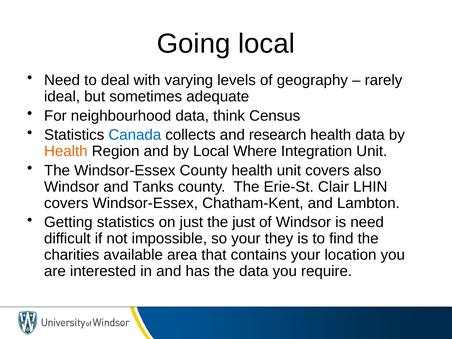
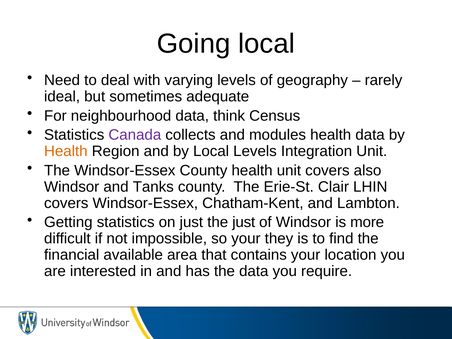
Canada colour: blue -> purple
research: research -> modules
Local Where: Where -> Levels
is need: need -> more
charities: charities -> financial
